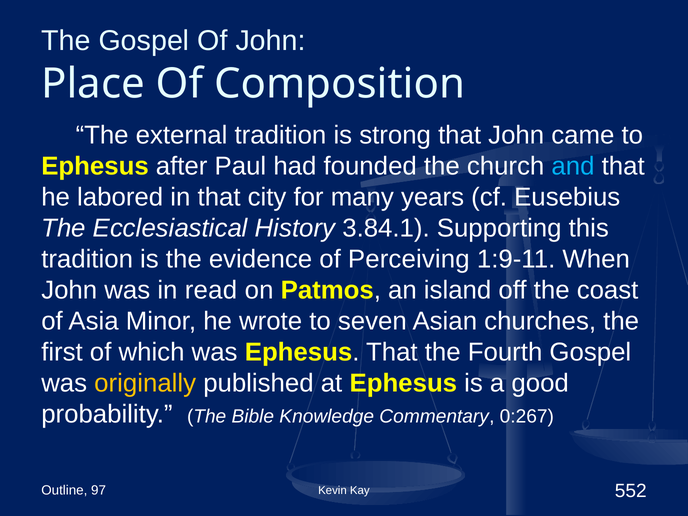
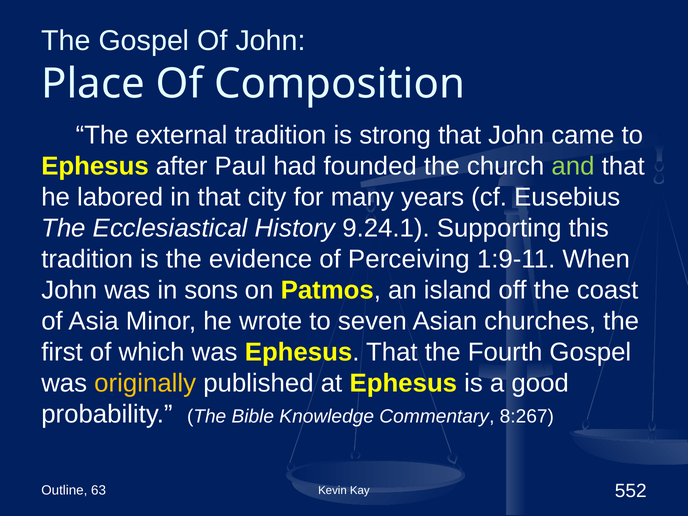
and colour: light blue -> light green
3.84.1: 3.84.1 -> 9.24.1
read: read -> sons
0:267: 0:267 -> 8:267
97: 97 -> 63
